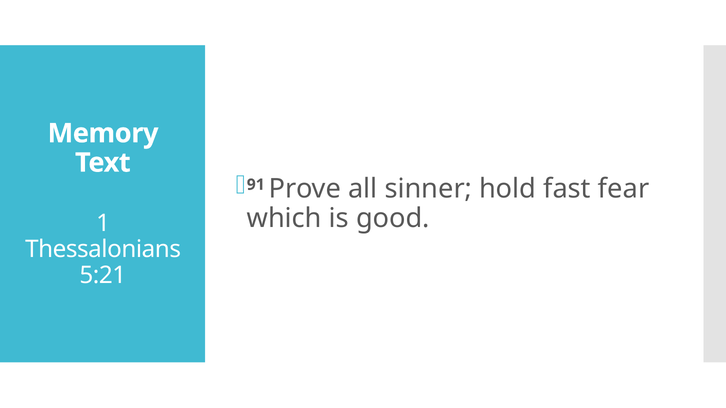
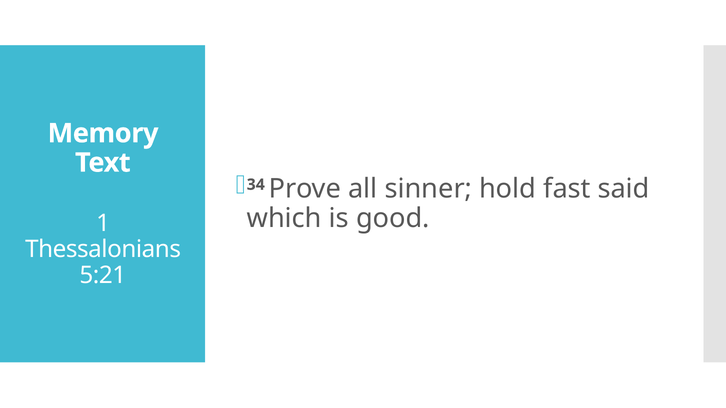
91: 91 -> 34
fear: fear -> said
